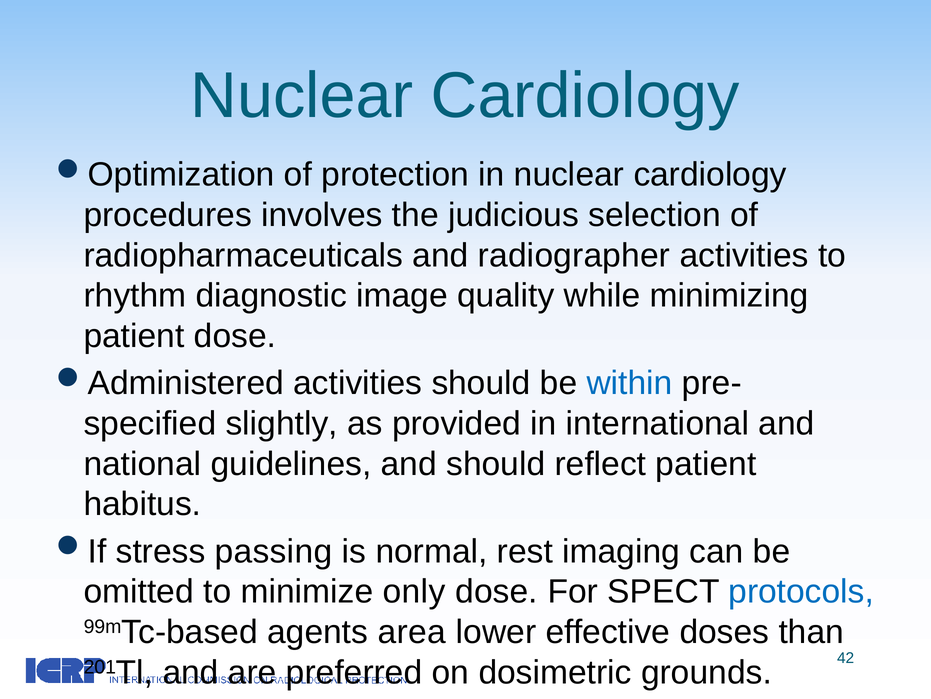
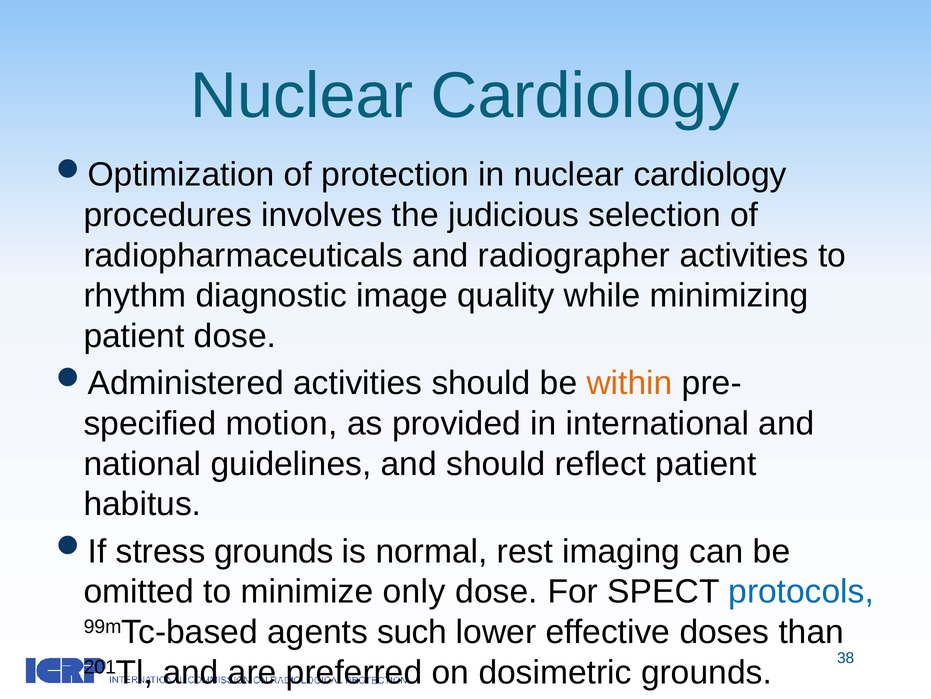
within colour: blue -> orange
slightly: slightly -> motion
stress passing: passing -> grounds
area: area -> such
42: 42 -> 38
